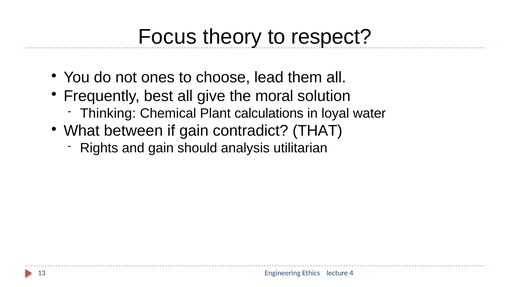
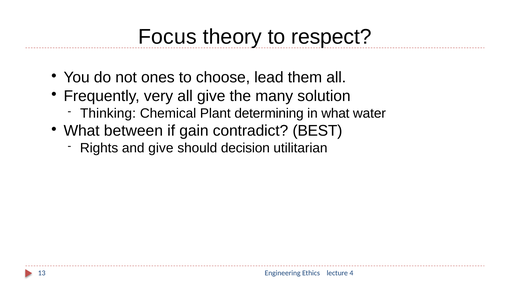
best: best -> very
moral: moral -> many
calculations: calculations -> determining
in loyal: loyal -> what
THAT: THAT -> BEST
and gain: gain -> give
analysis: analysis -> decision
